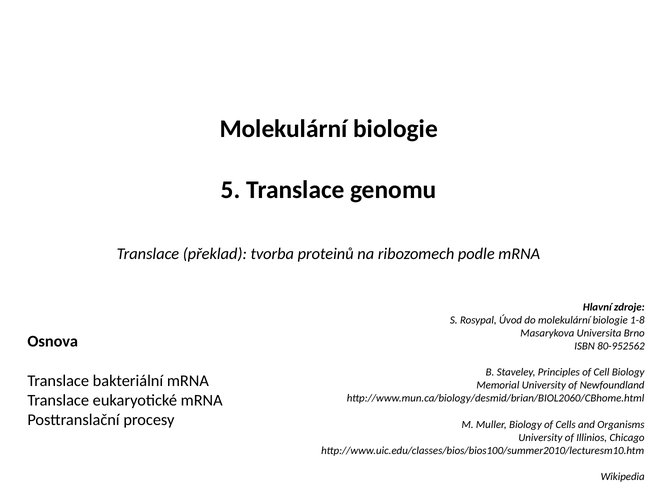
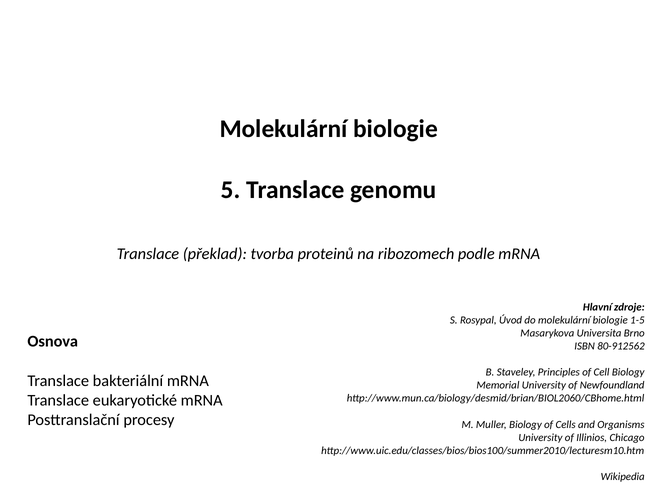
1-8: 1-8 -> 1-5
80-952562: 80-952562 -> 80-912562
